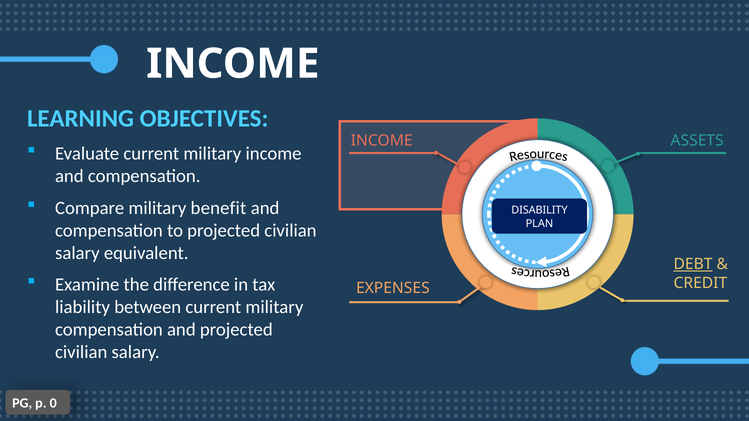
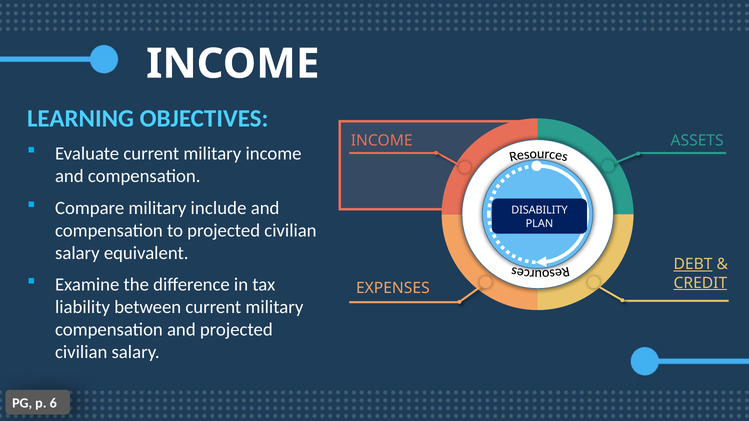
benefit: benefit -> include
CREDIT underline: none -> present
0: 0 -> 6
